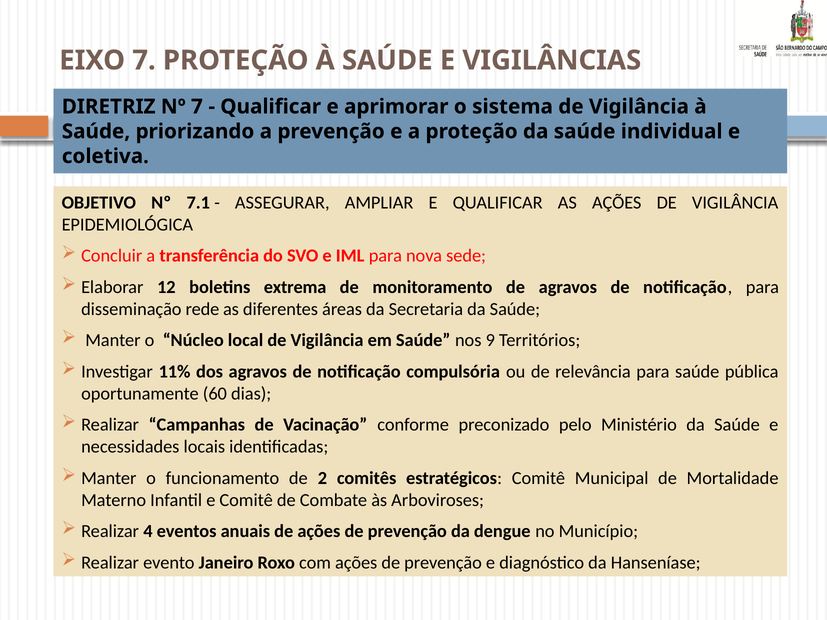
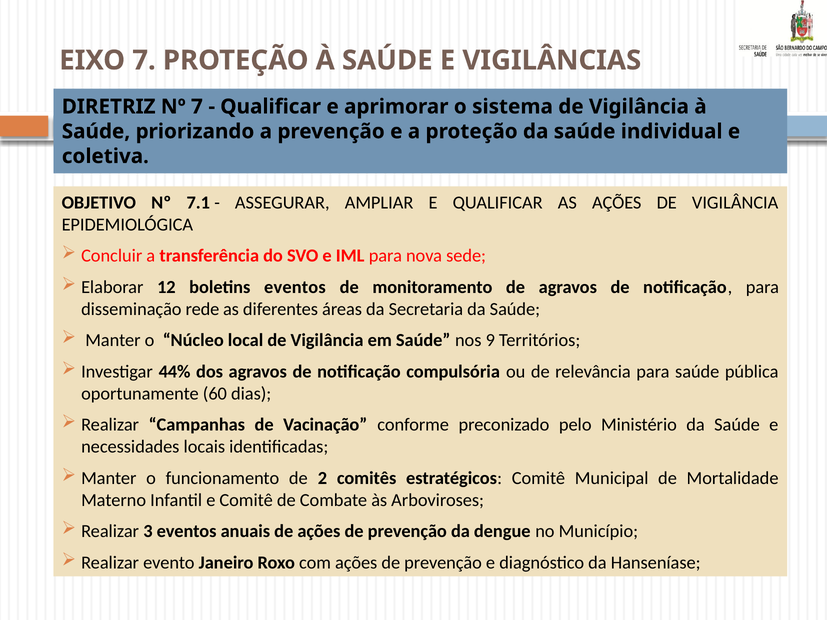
boletins extrema: extrema -> eventos
11%: 11% -> 44%
4: 4 -> 3
